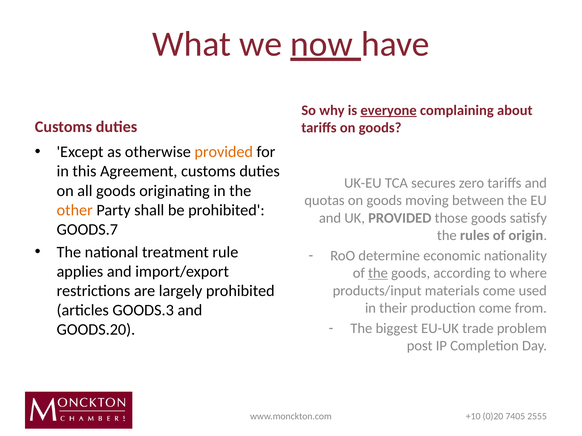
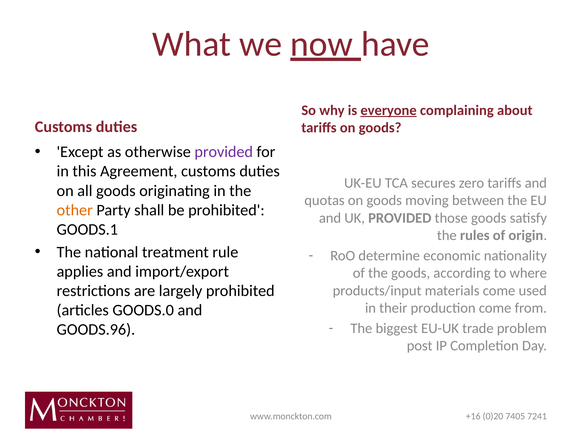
provided at (224, 152) colour: orange -> purple
GOODS.7: GOODS.7 -> GOODS.1
the at (378, 273) underline: present -> none
GOODS.3: GOODS.3 -> GOODS.0
GOODS.20: GOODS.20 -> GOODS.96
+10: +10 -> +16
2555: 2555 -> 7241
